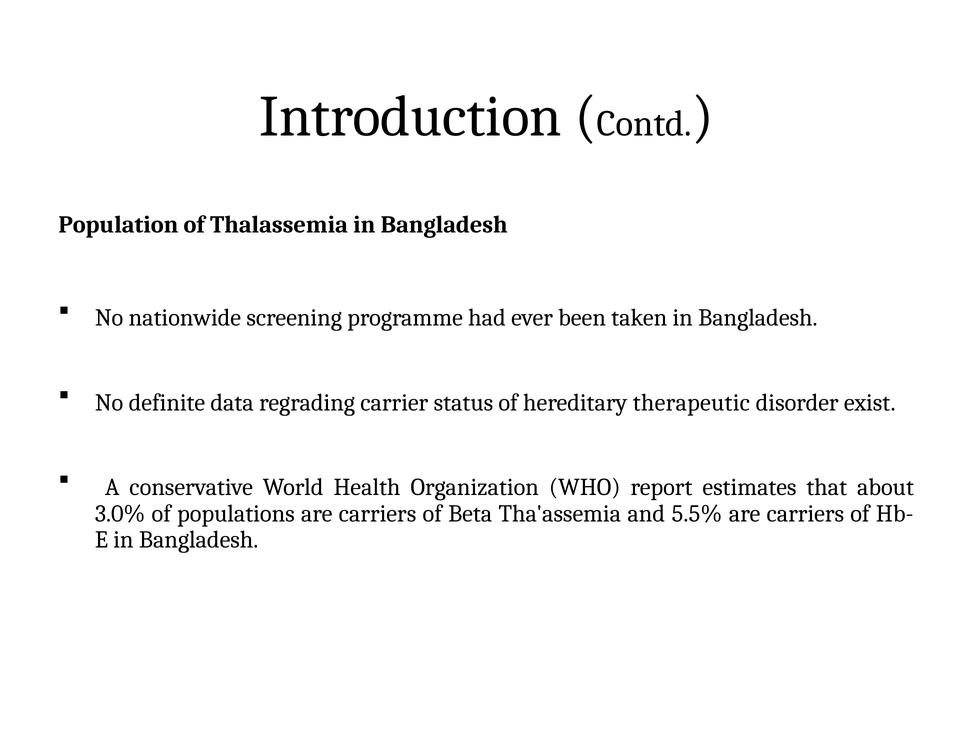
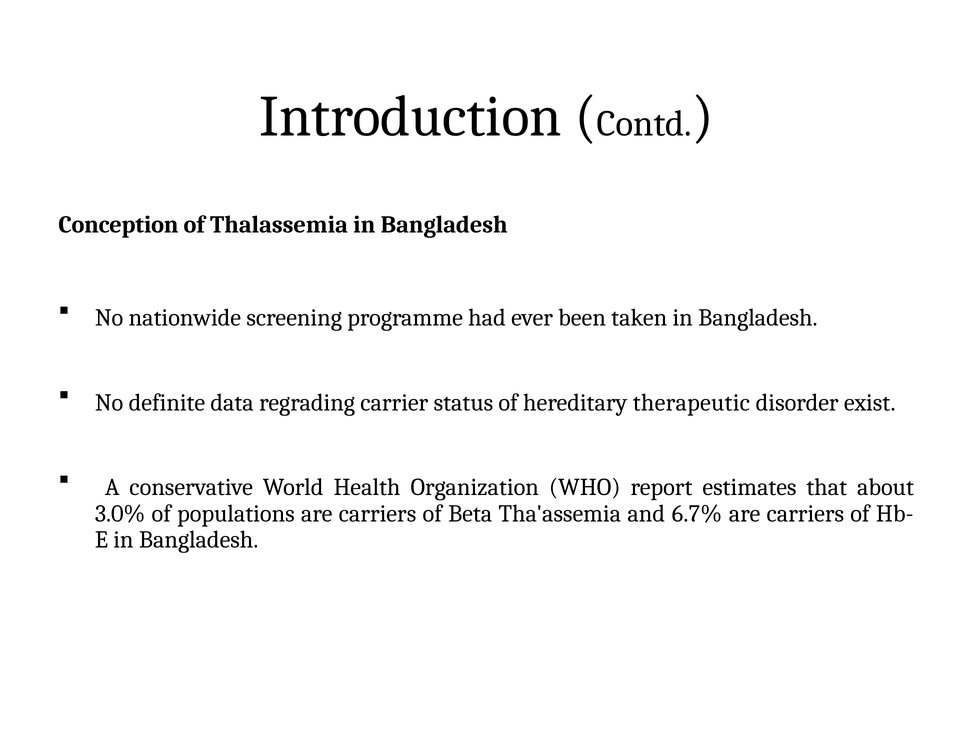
Population: Population -> Conception
5.5%: 5.5% -> 6.7%
